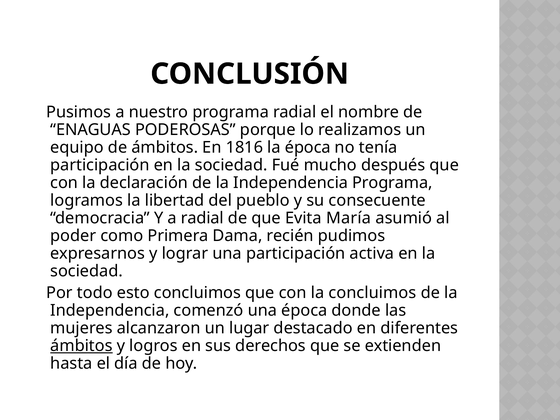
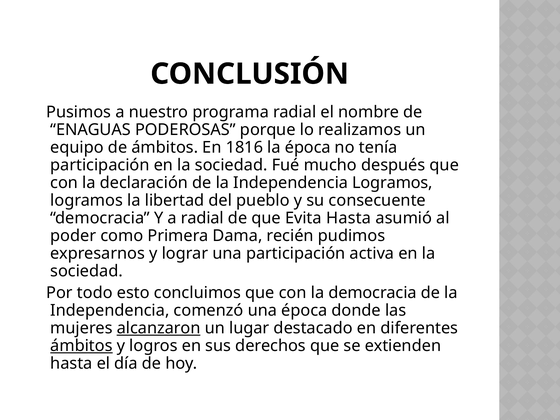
Independencia Programa: Programa -> Logramos
Evita María: María -> Hasta
la concluimos: concluimos -> democracia
alcanzaron underline: none -> present
